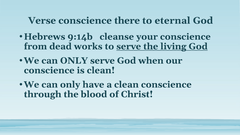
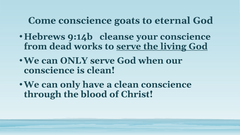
Verse: Verse -> Come
there: there -> goats
